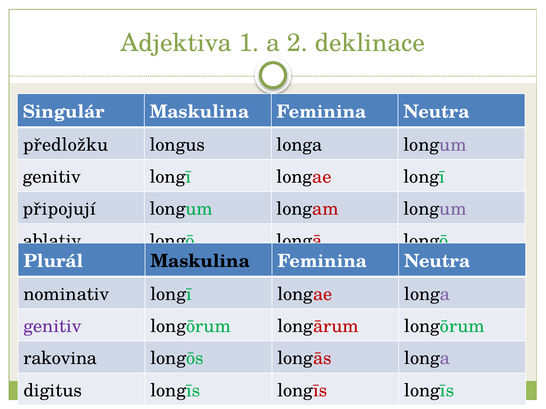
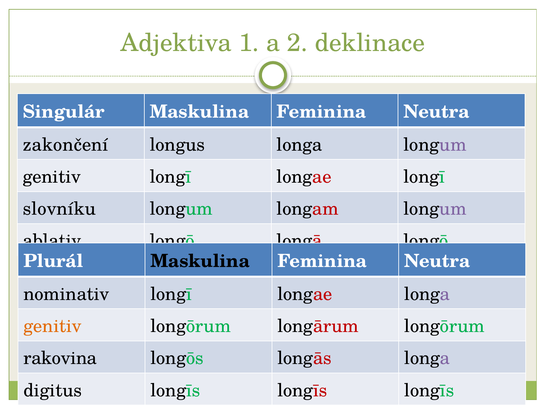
předložku: předložku -> zakončení
připojují: připojují -> slovníku
genitiv at (53, 327) colour: purple -> orange
